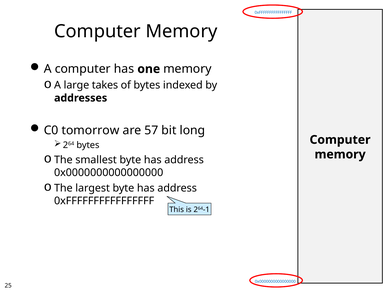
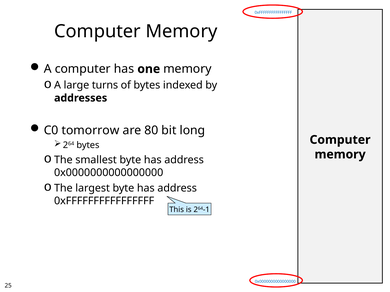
takes: takes -> turns
57: 57 -> 80
